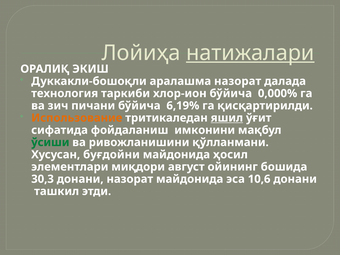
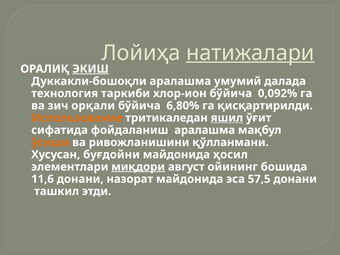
ЭКИШ underline: none -> present
аралашма назорат: назорат -> умумий
0,000%: 0,000% -> 0,092%
пичани: пичани -> орқали
6,19%: 6,19% -> 6,80%
фойдаланиш имконини: имконини -> аралашма
ўсиши colour: green -> orange
миқдори underline: none -> present
30,3: 30,3 -> 11,6
10,6: 10,6 -> 57,5
